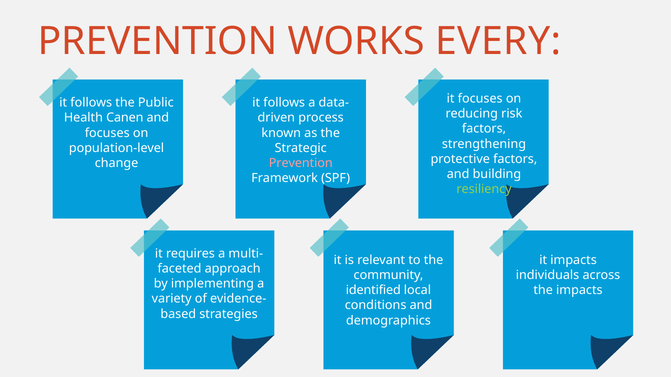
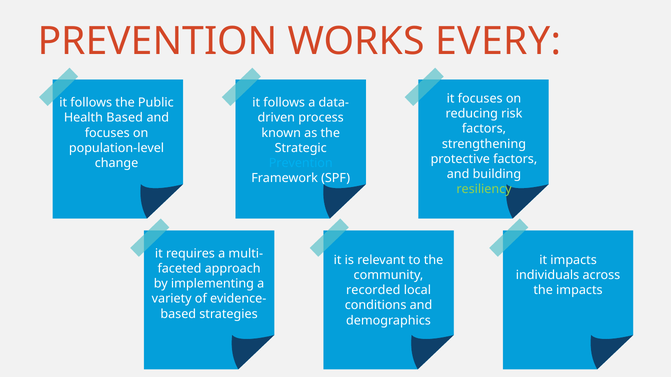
Health Canen: Canen -> Based
Prevention at (301, 163) colour: pink -> light blue
identified: identified -> recorded
